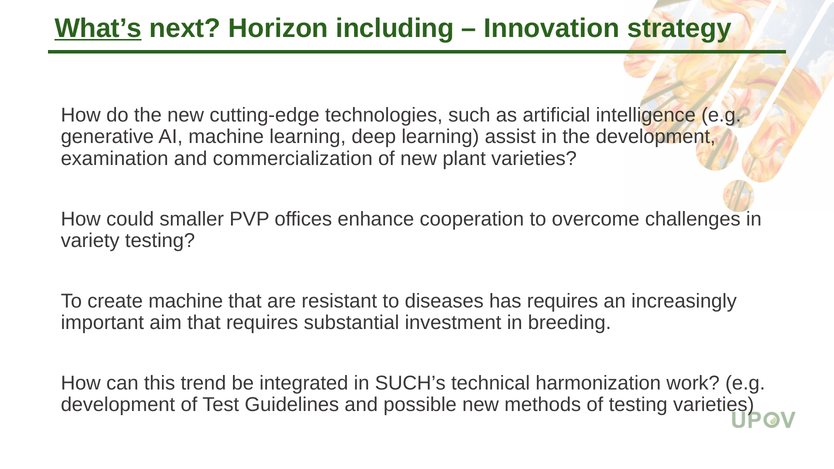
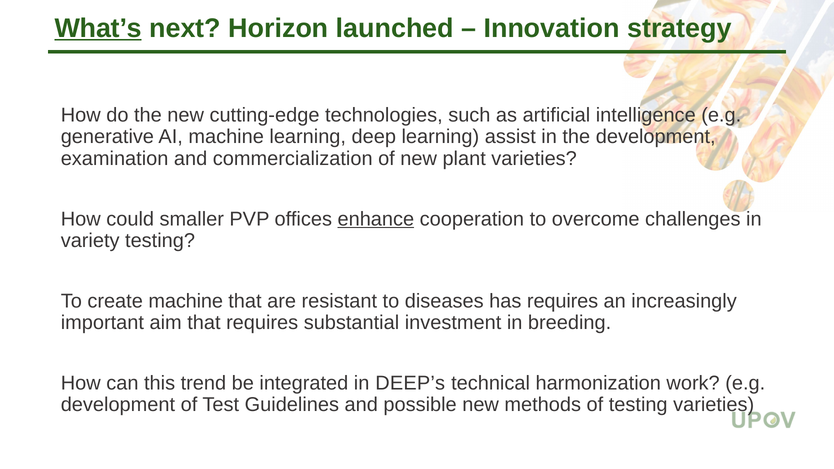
including: including -> launched
enhance underline: none -> present
SUCH’s: SUCH’s -> DEEP’s
